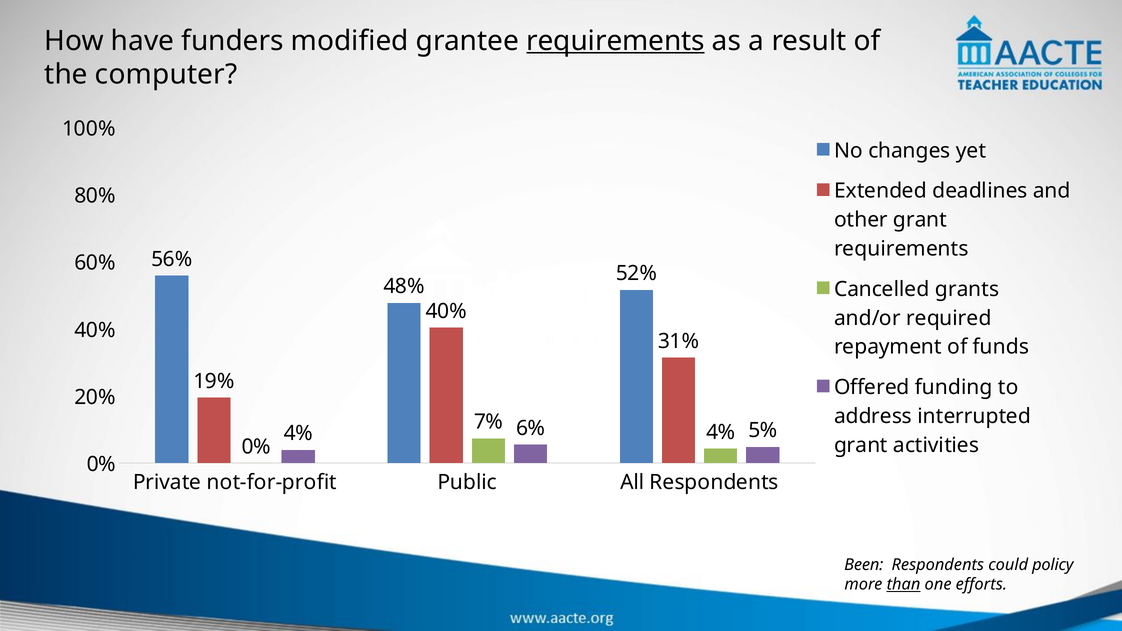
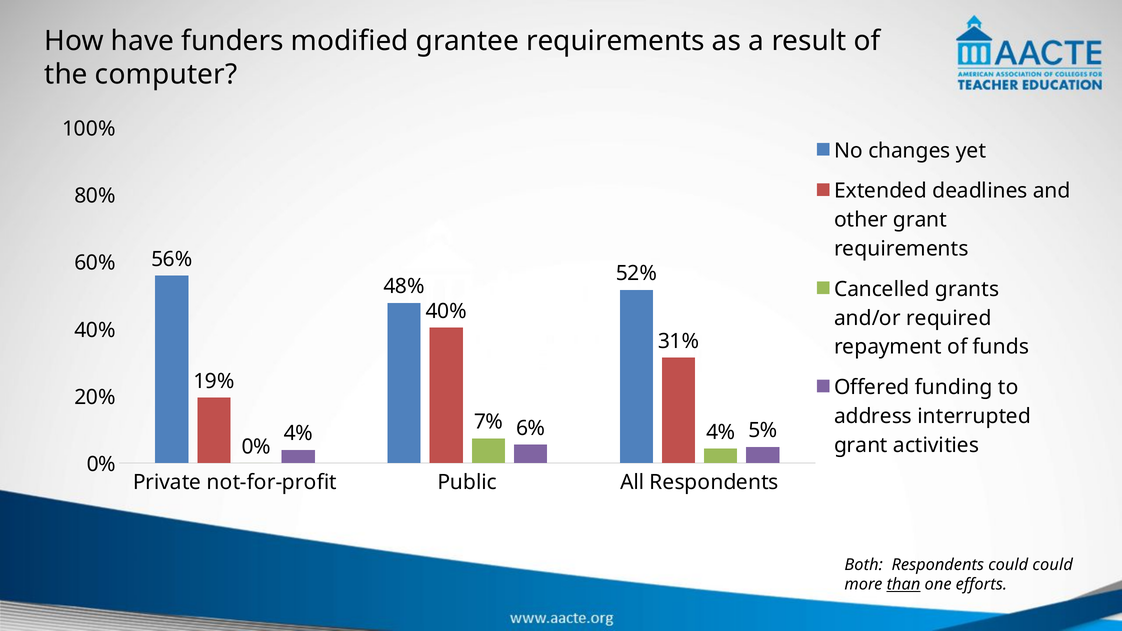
requirements at (616, 41) underline: present -> none
Been: Been -> Both
could policy: policy -> could
